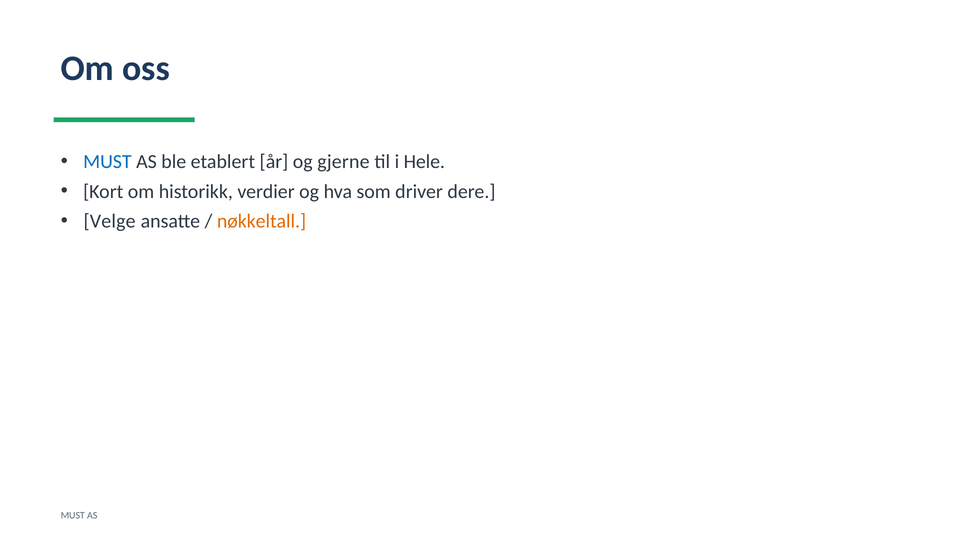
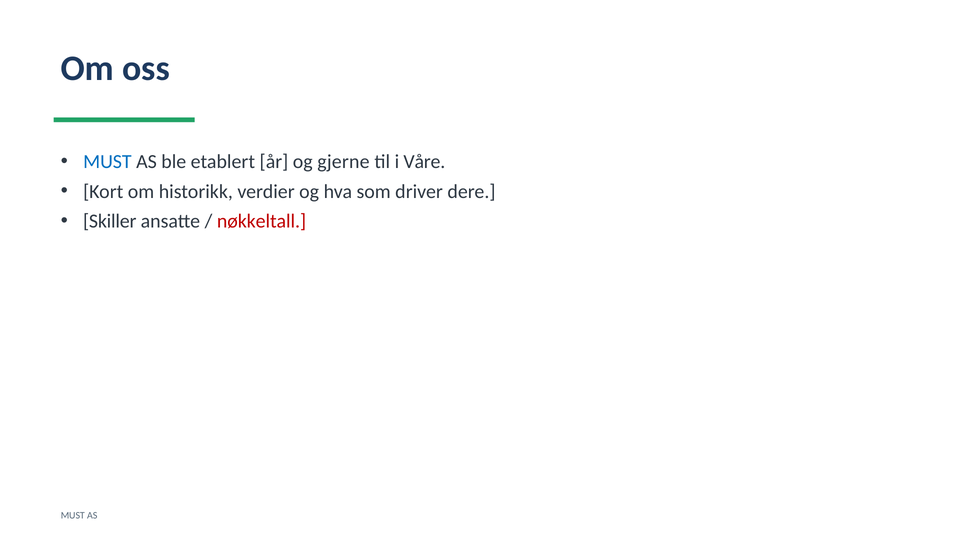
Hele: Hele -> Våre
Velge: Velge -> Skiller
nøkkeltall colour: orange -> red
